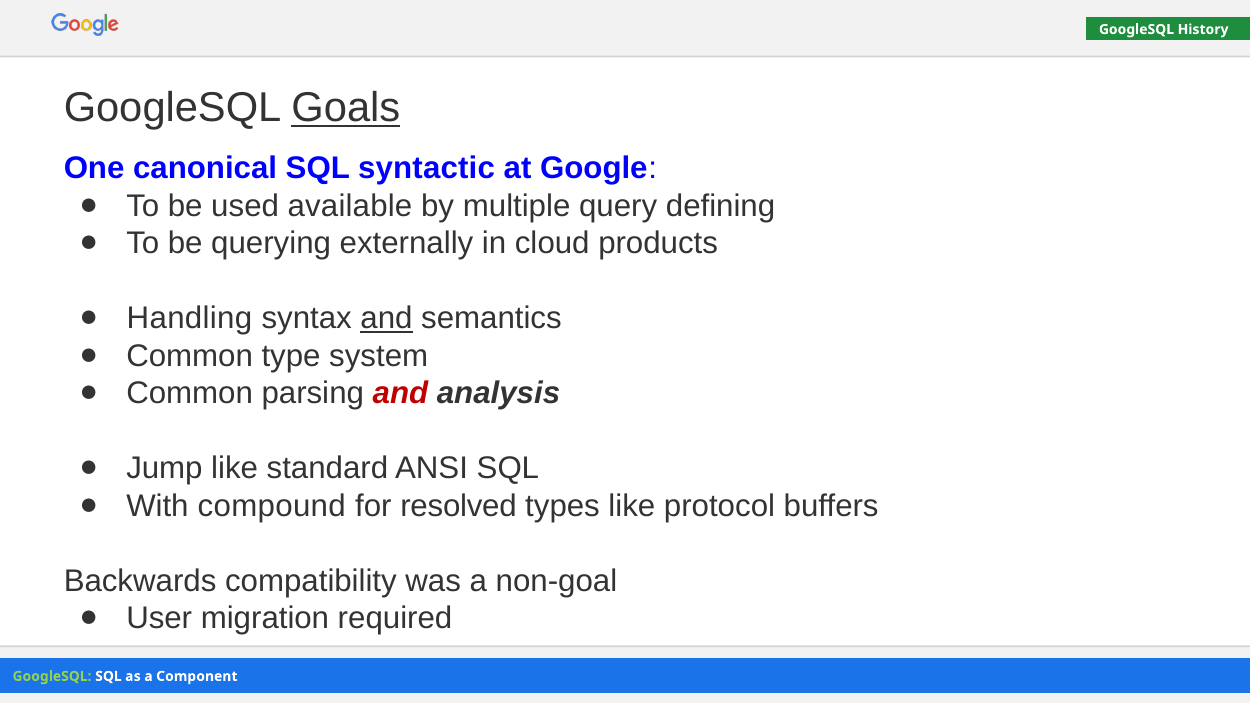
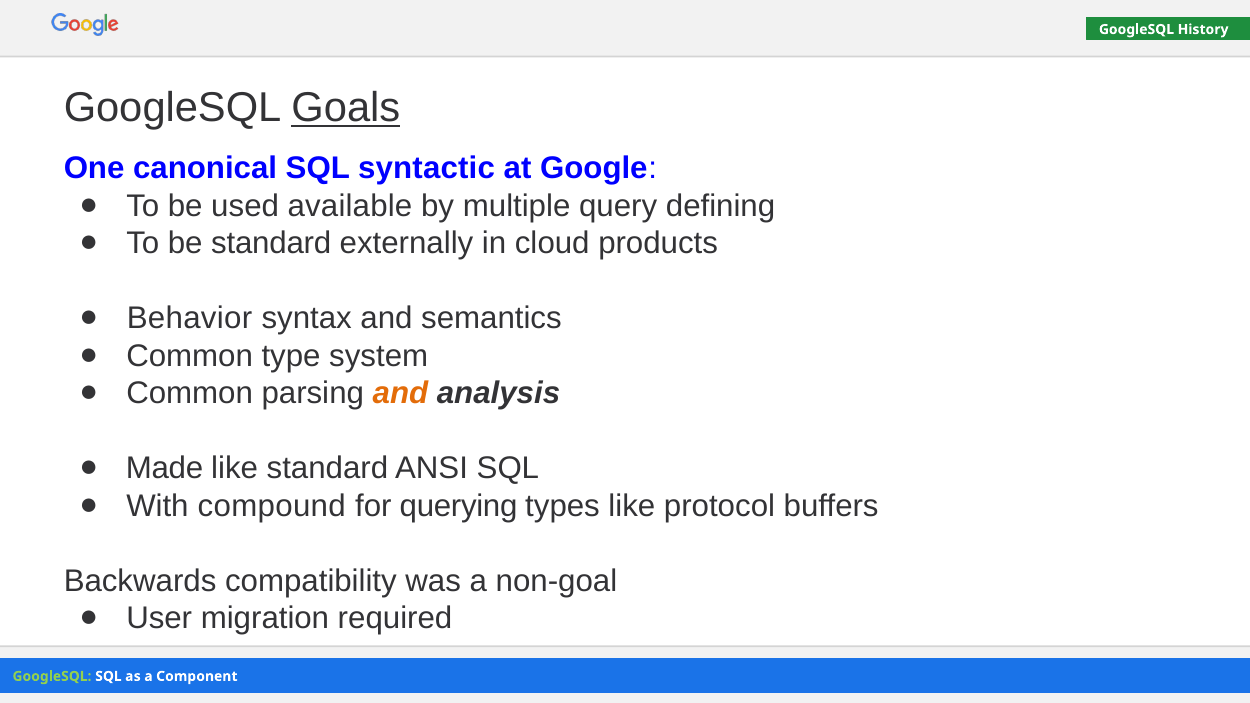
be querying: querying -> standard
Handling: Handling -> Behavior
and at (387, 318) underline: present -> none
and at (400, 393) colour: red -> orange
Jump: Jump -> Made
resolved: resolved -> querying
